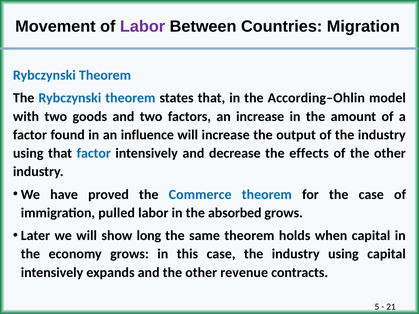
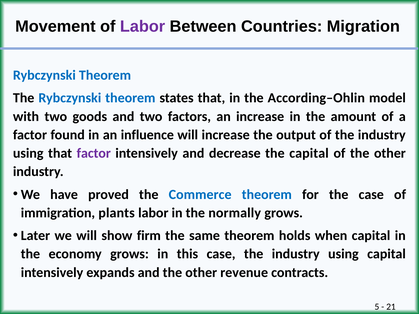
factor at (94, 153) colour: blue -> purple
the effects: effects -> capital
pulled: pulled -> plants
absorbed: absorbed -> normally
long: long -> firm
